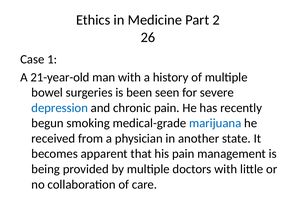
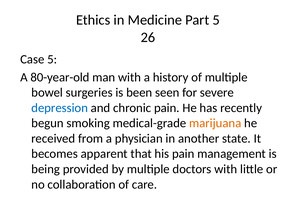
Part 2: 2 -> 5
Case 1: 1 -> 5
21-year-old: 21-year-old -> 80-year-old
marijuana colour: blue -> orange
